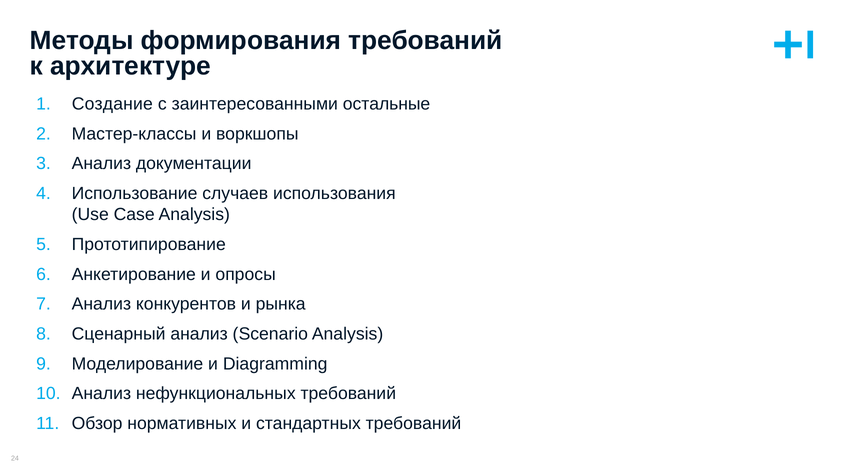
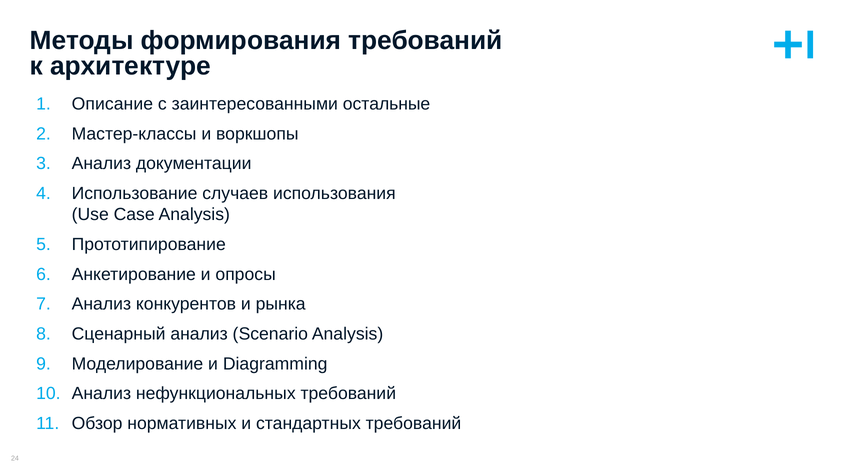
Создание: Создание -> Описание
